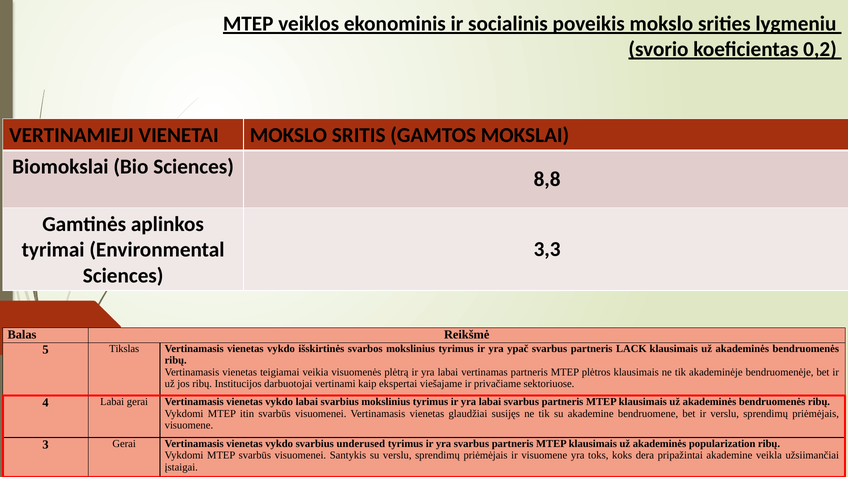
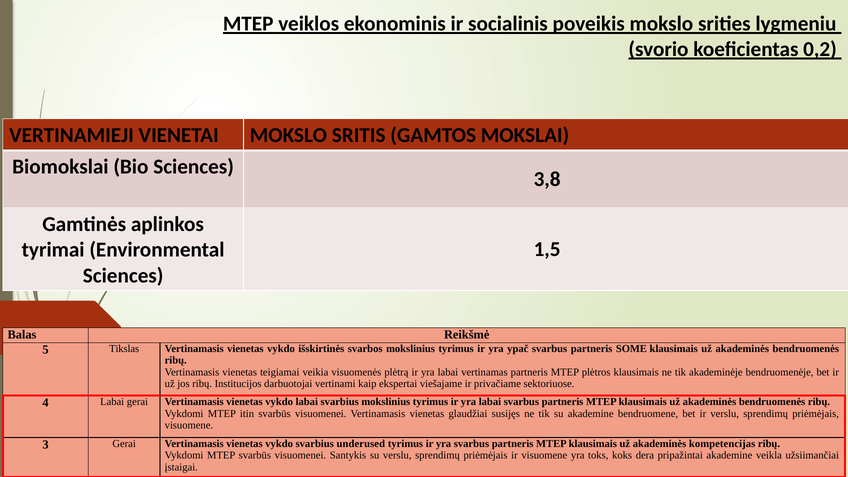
8,8: 8,8 -> 3,8
3,3: 3,3 -> 1,5
LACK: LACK -> SOME
popularization: popularization -> kompetencijas
